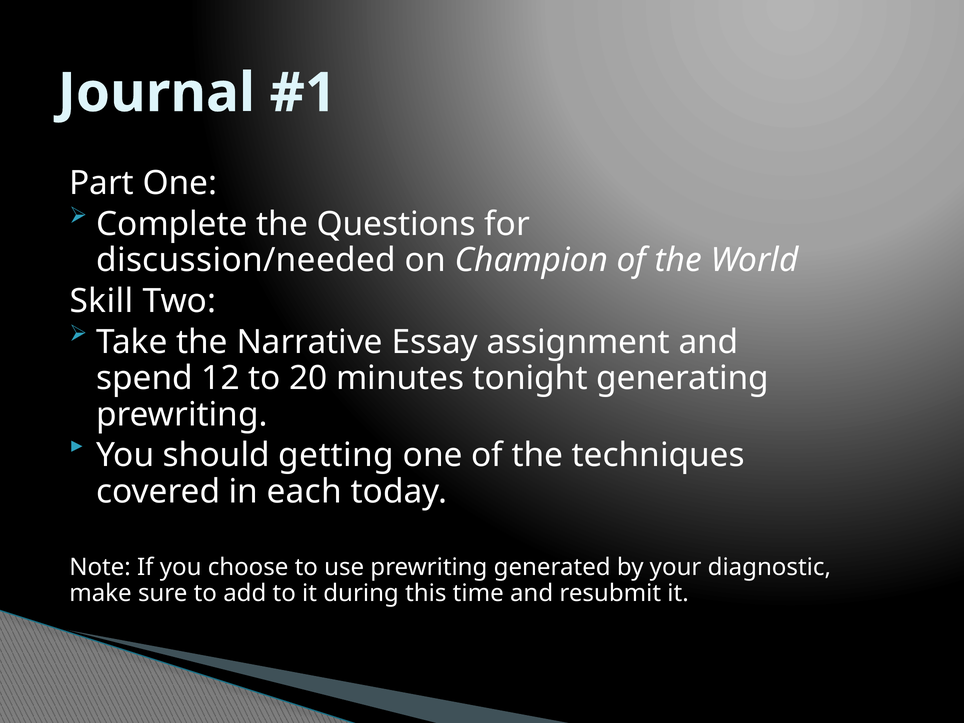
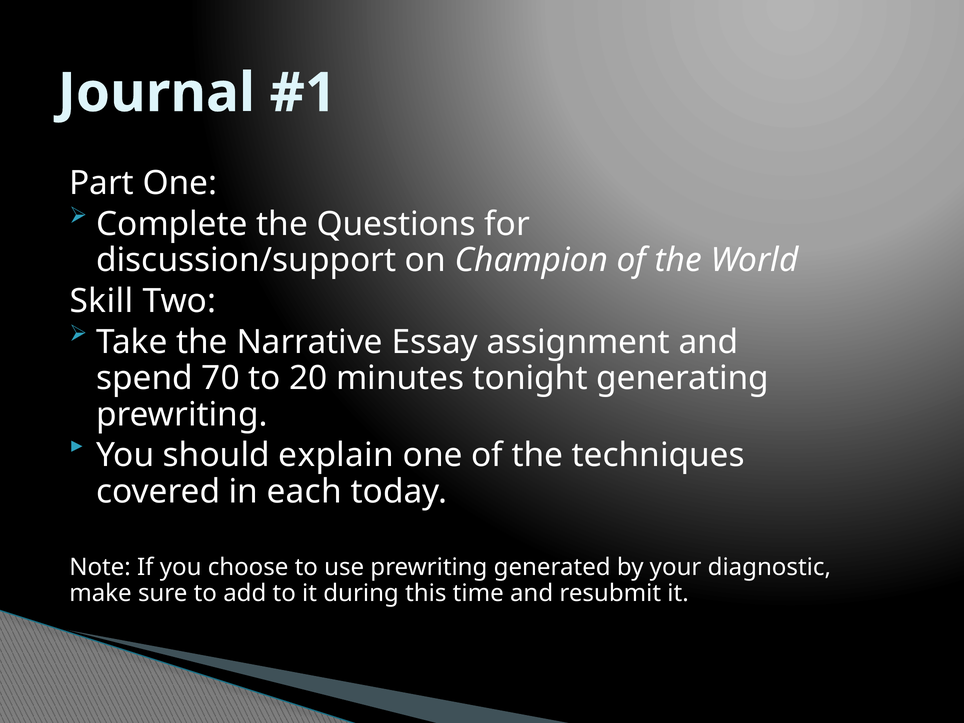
discussion/needed: discussion/needed -> discussion/support
12: 12 -> 70
getting: getting -> explain
